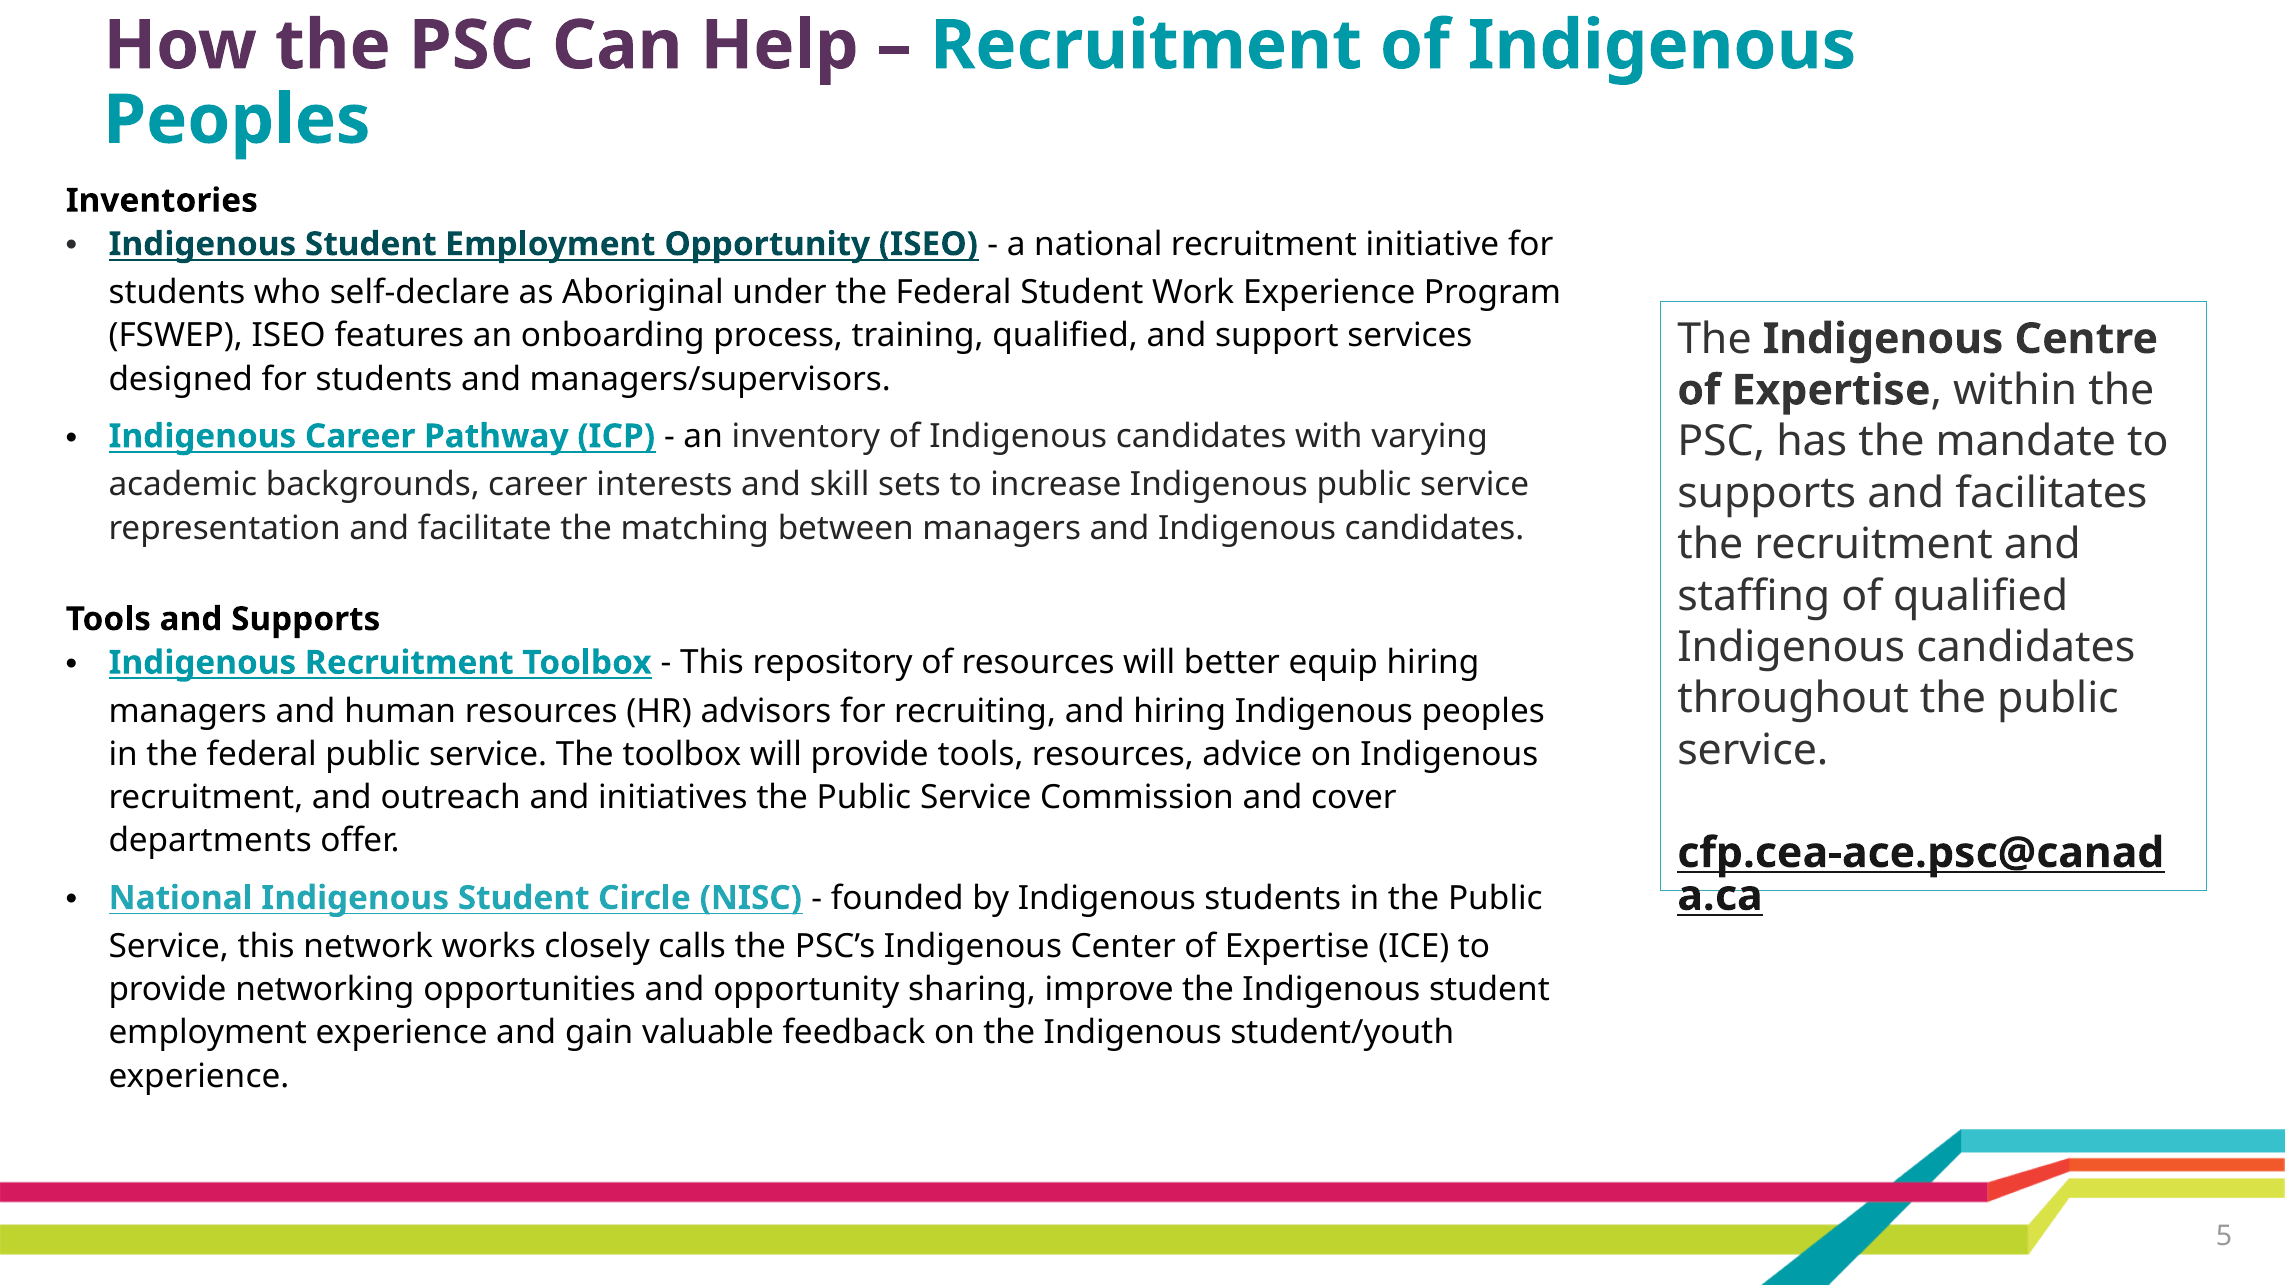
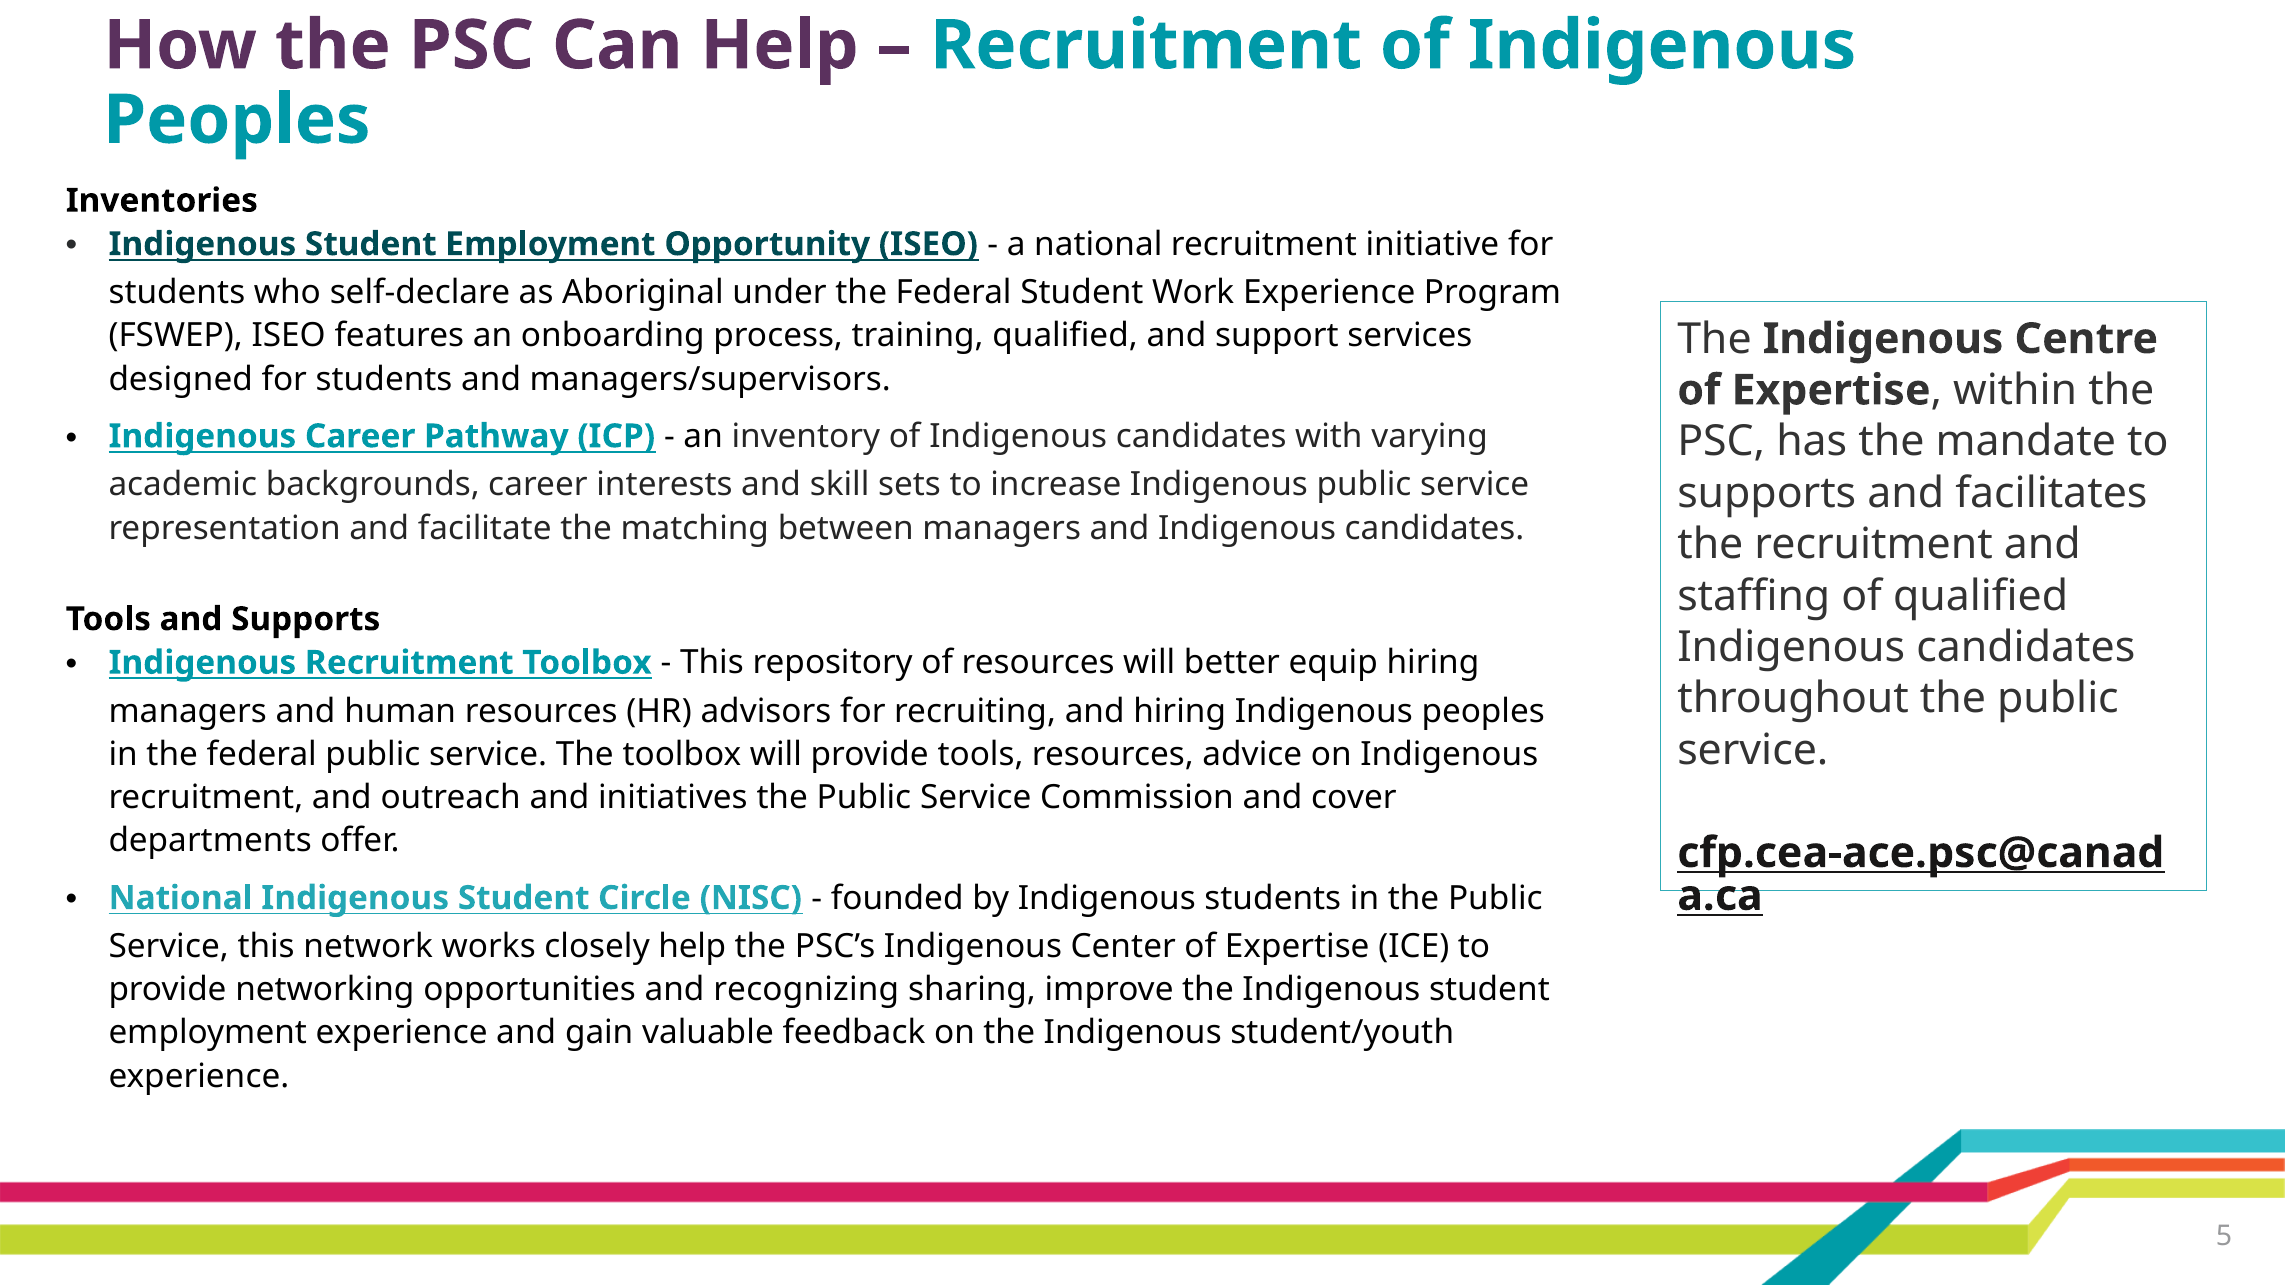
closely calls: calls -> help
and opportunity: opportunity -> recognizing
